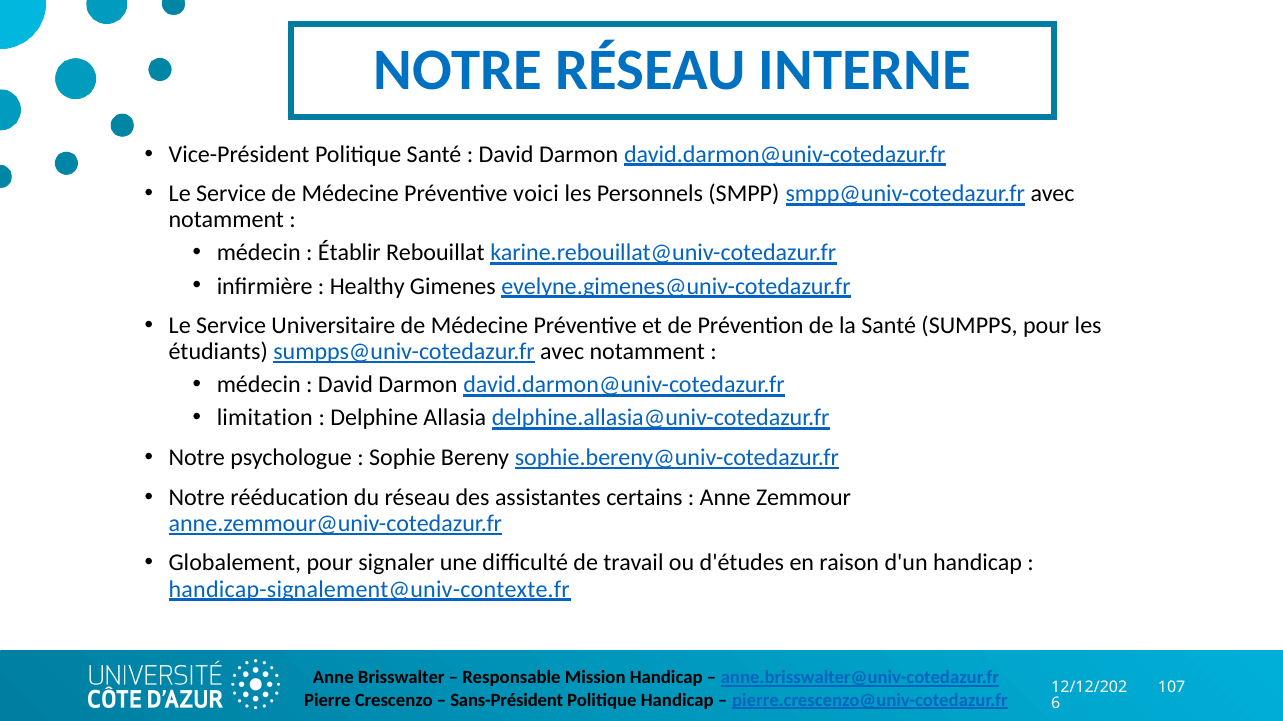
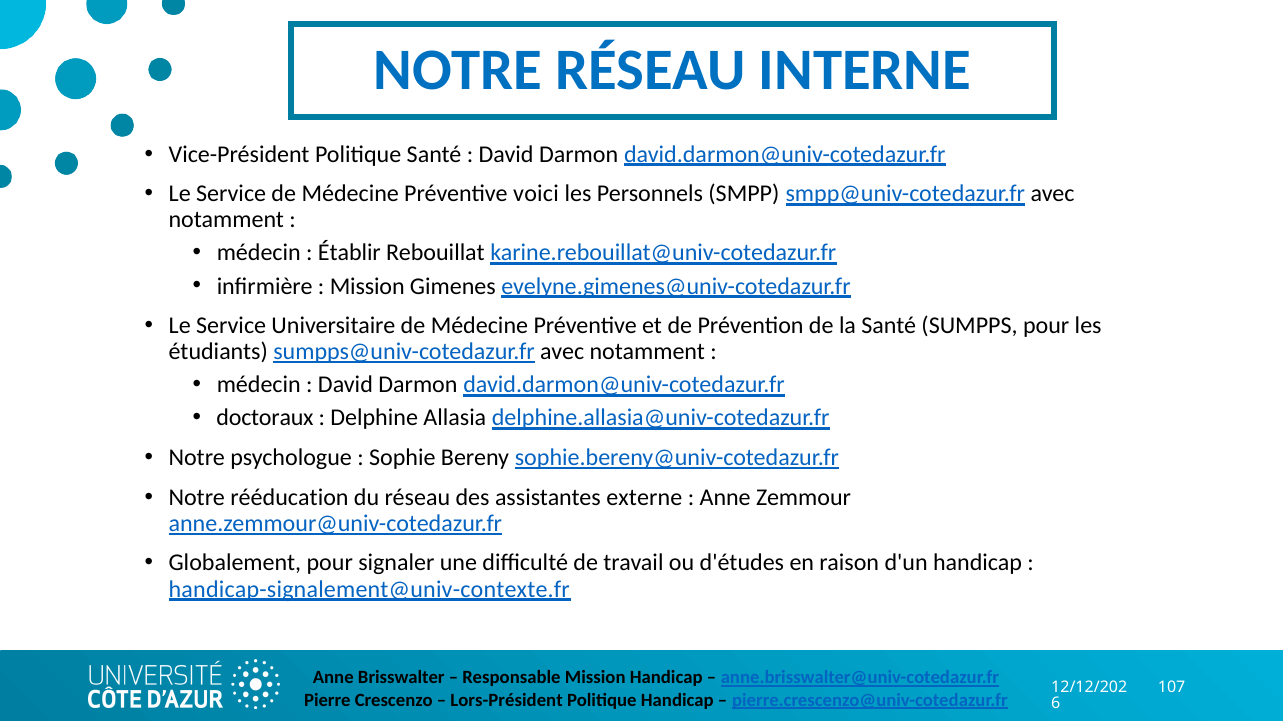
Healthy at (367, 286): Healthy -> Mission
limitation: limitation -> doctoraux
certains: certains -> externe
Sans-Président: Sans-Président -> Lors-Président
